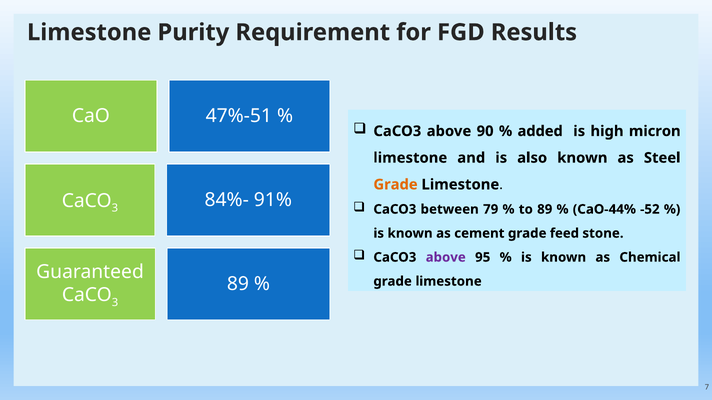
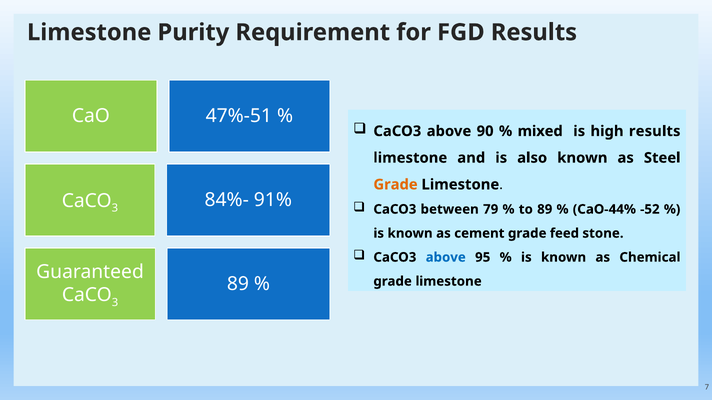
added: added -> mixed
high micron: micron -> results
above at (446, 258) colour: purple -> blue
